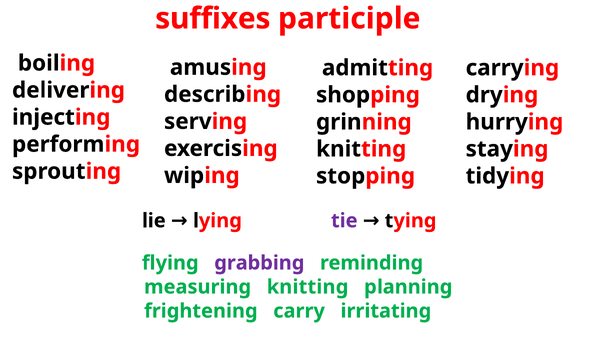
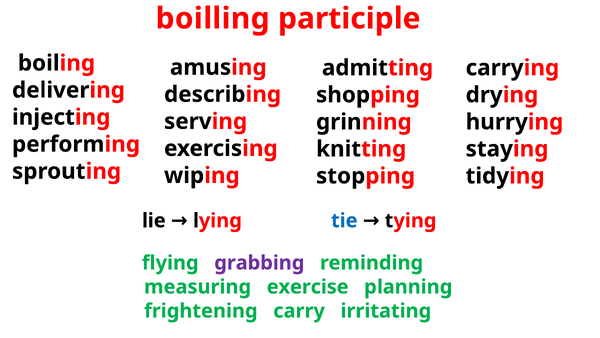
suffixes: suffixes -> boilling
tie colour: purple -> blue
measuring knitting: knitting -> exercise
